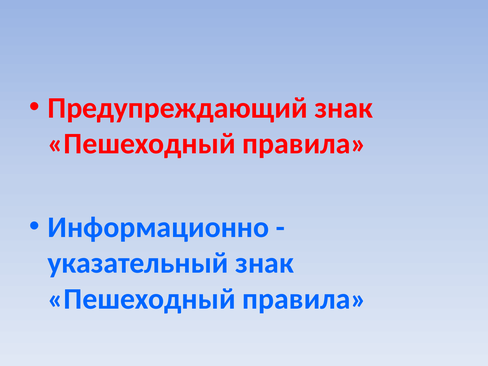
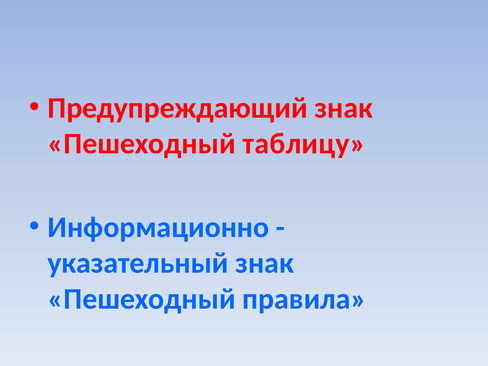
правила at (304, 144): правила -> таблицу
